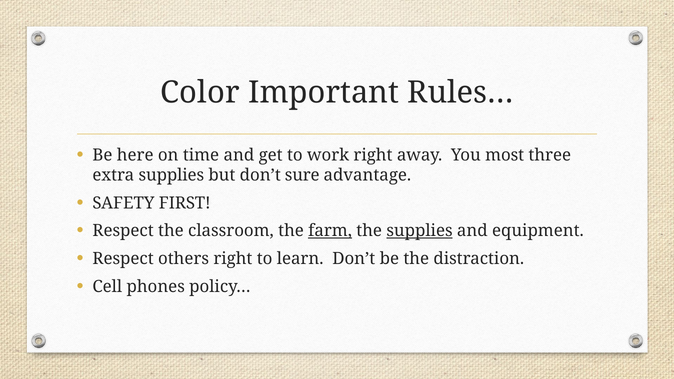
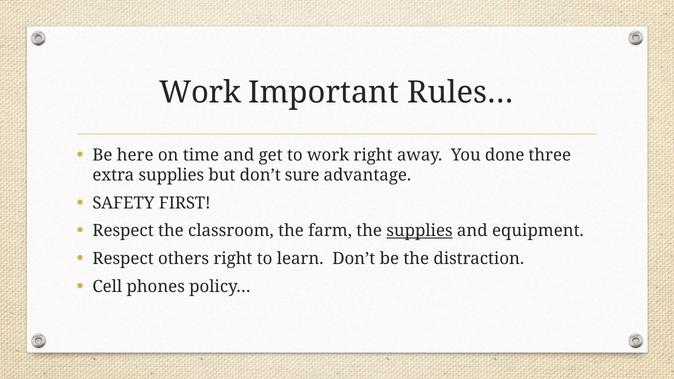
Color at (200, 92): Color -> Work
most: most -> done
farm underline: present -> none
